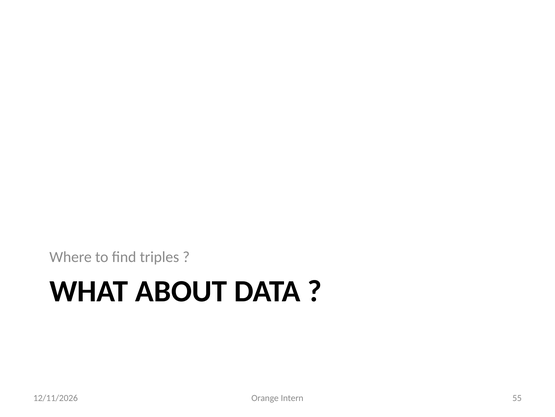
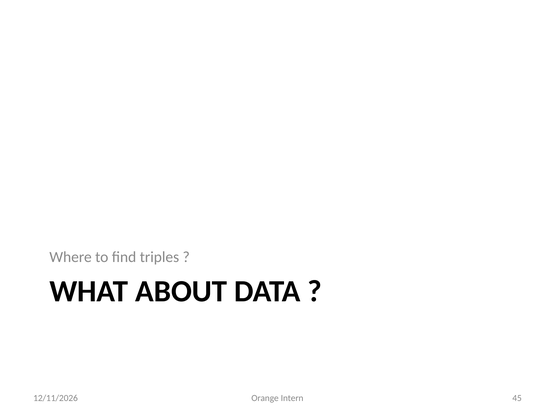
55: 55 -> 45
